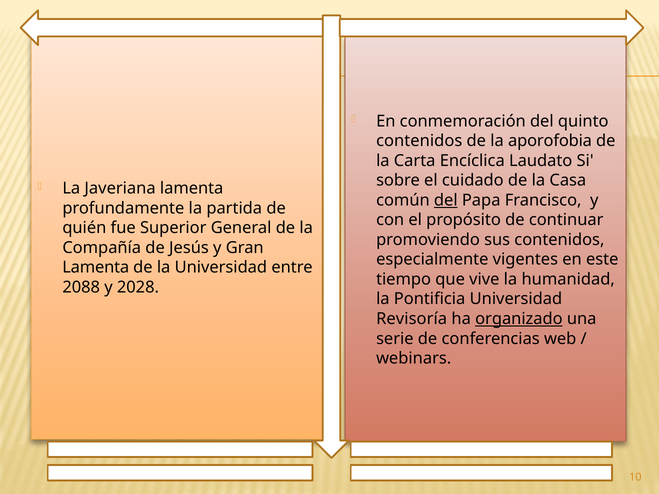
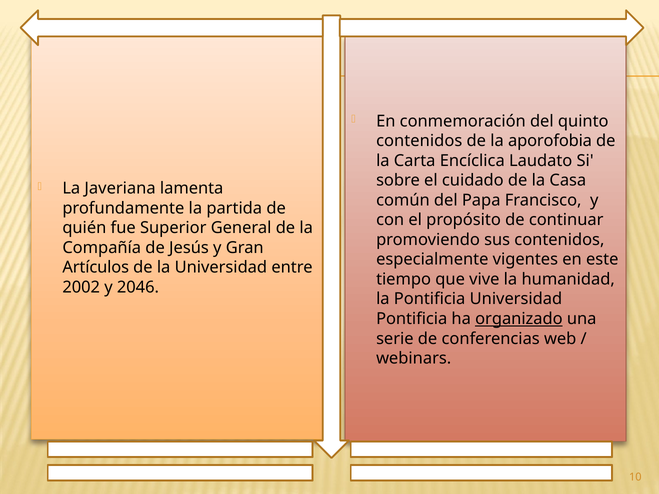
del at (446, 200) underline: present -> none
Lamenta at (96, 268): Lamenta -> Artículos
2088: 2088 -> 2002
2028: 2028 -> 2046
Revisoría at (412, 319): Revisoría -> Pontificia
